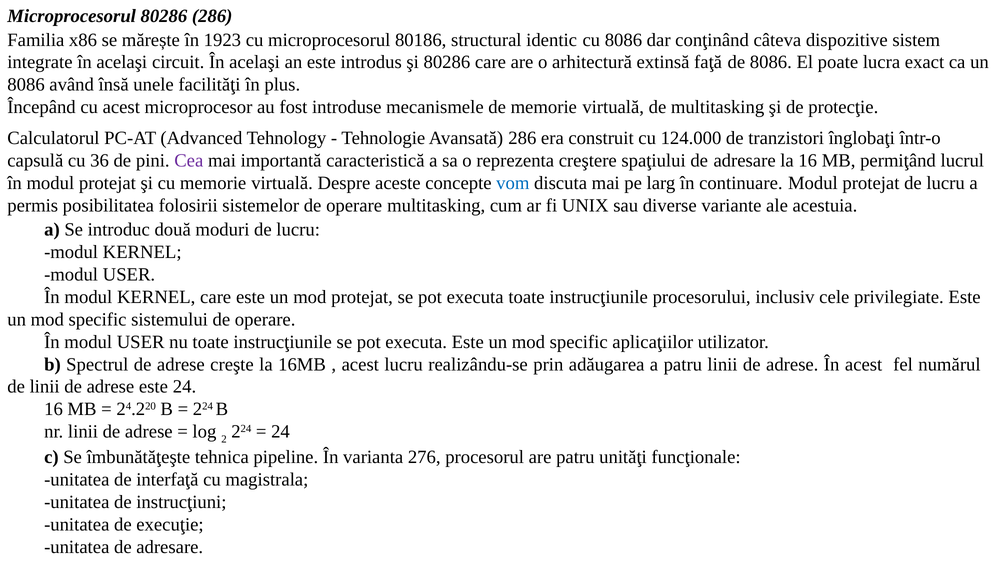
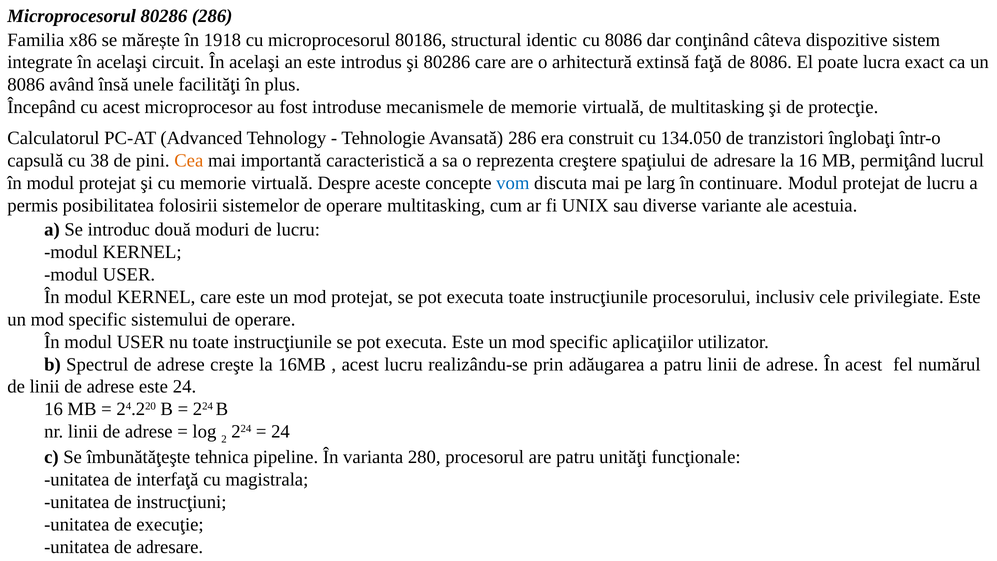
1923: 1923 -> 1918
124.000: 124.000 -> 134.050
36: 36 -> 38
Cea colour: purple -> orange
276: 276 -> 280
